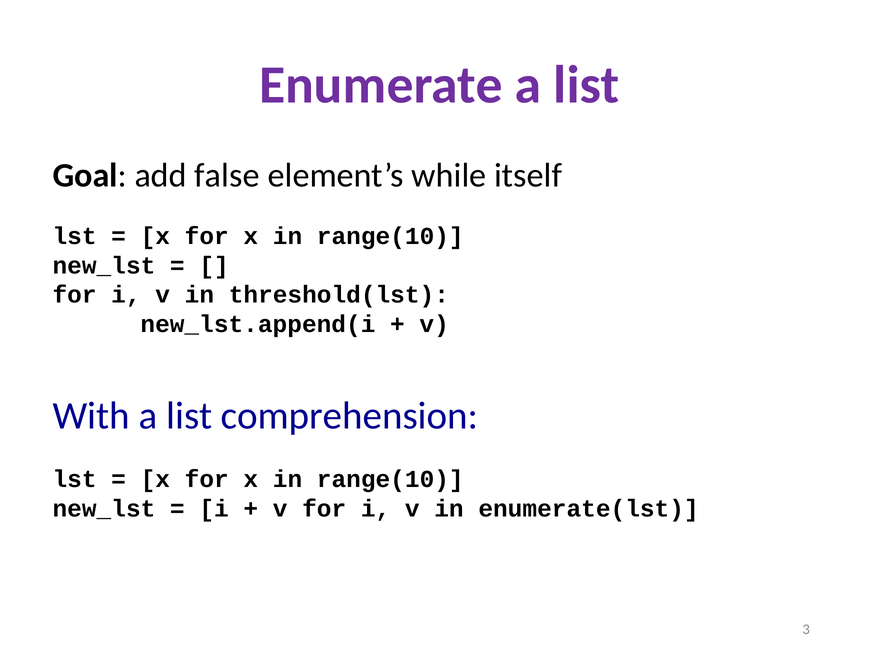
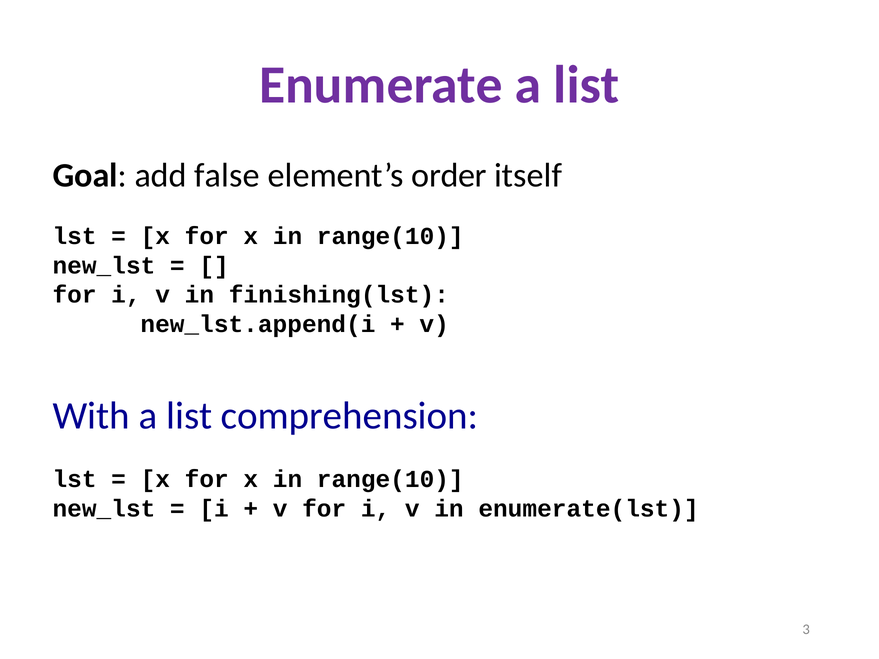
while: while -> order
threshold(lst: threshold(lst -> finishing(lst
